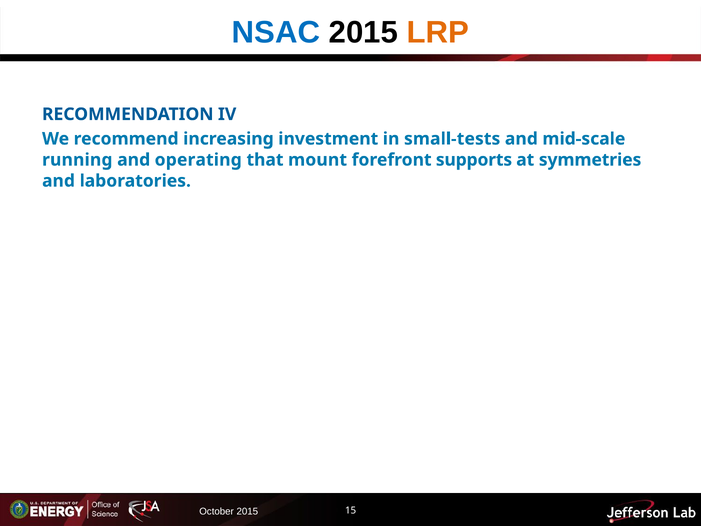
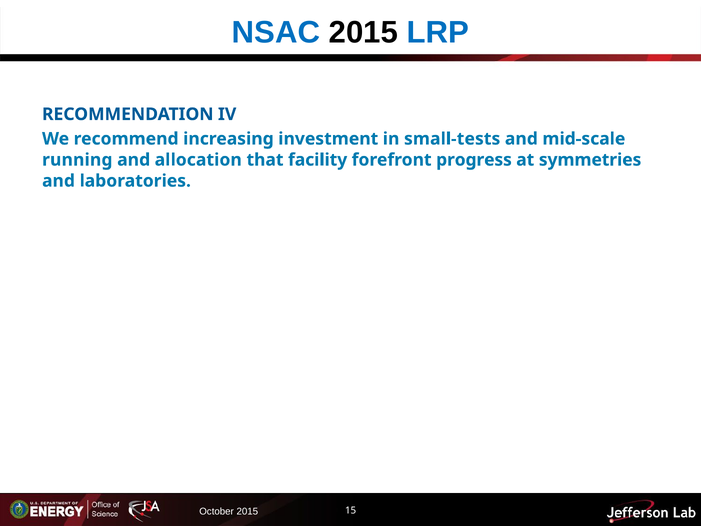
LRP colour: orange -> blue
operating: operating -> allocation
mount: mount -> facility
supports: supports -> progress
